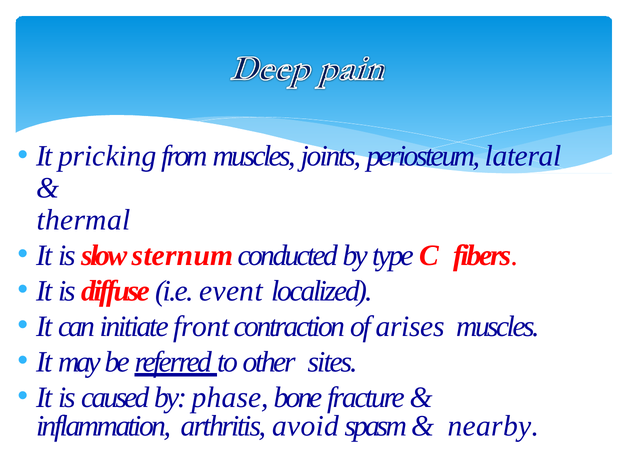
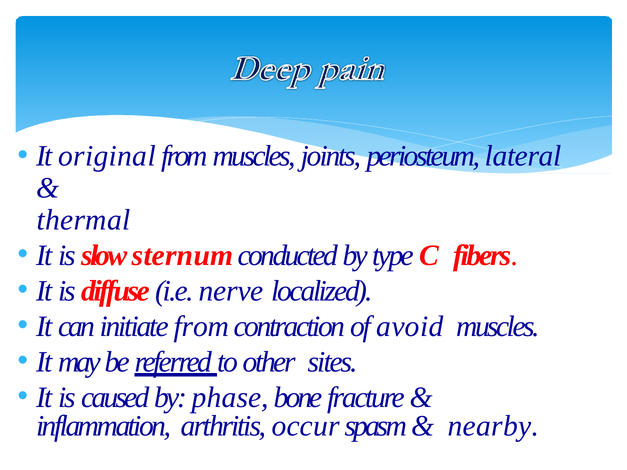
pricking: pricking -> original
event: event -> nerve
initiate front: front -> from
arises: arises -> avoid
avoid: avoid -> occur
